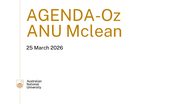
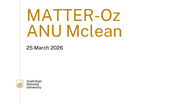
AGENDA-Oz: AGENDA-Oz -> MATTER-Oz
